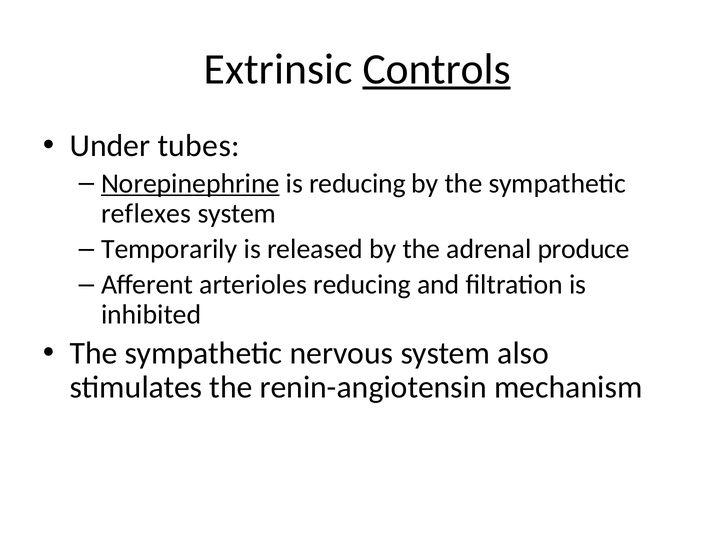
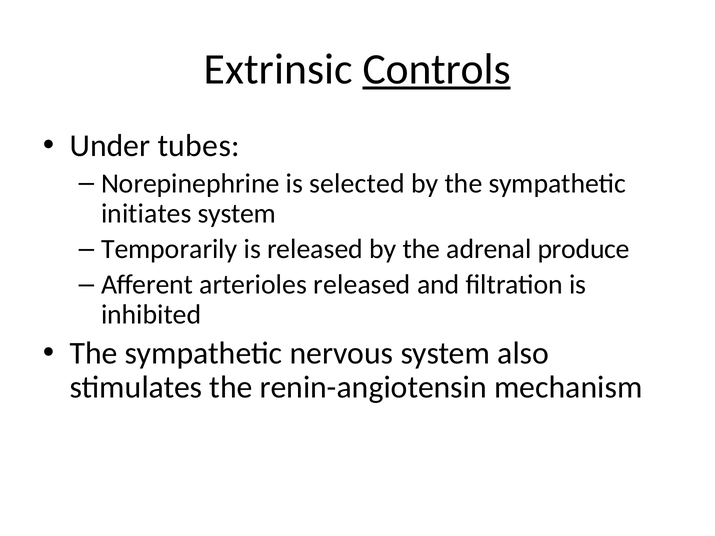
Norepinephrine underline: present -> none
is reducing: reducing -> selected
reflexes: reflexes -> initiates
arterioles reducing: reducing -> released
